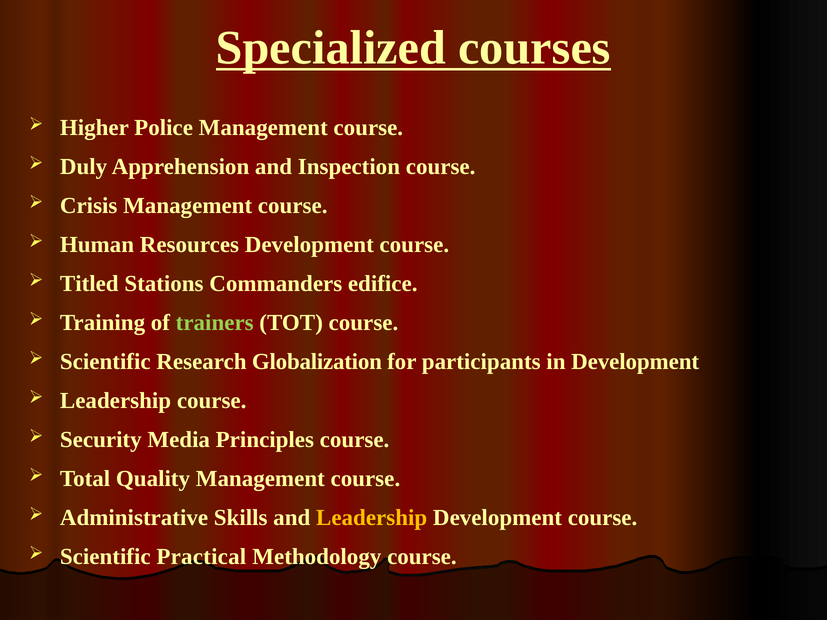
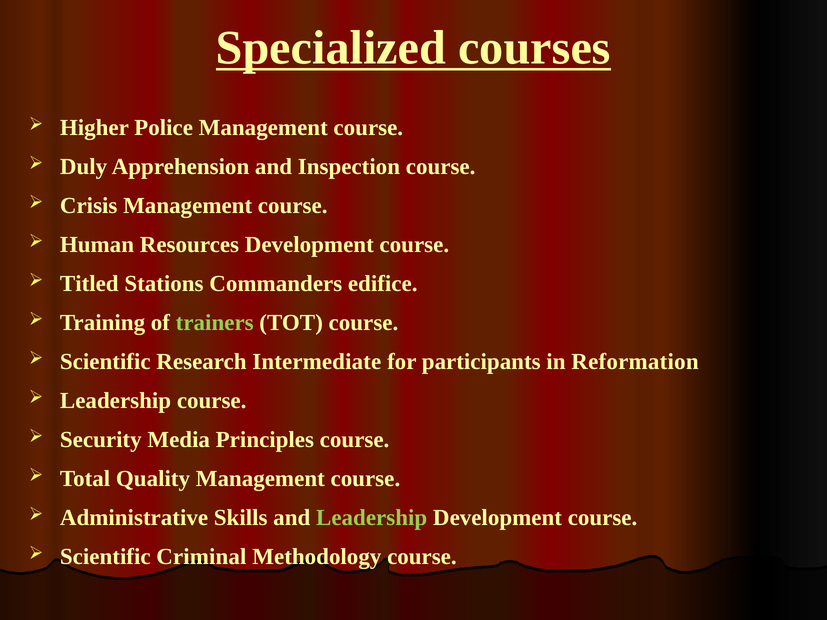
Globalization: Globalization -> Intermediate
in Development: Development -> Reformation
Leadership at (372, 518) colour: yellow -> light green
Practical: Practical -> Criminal
